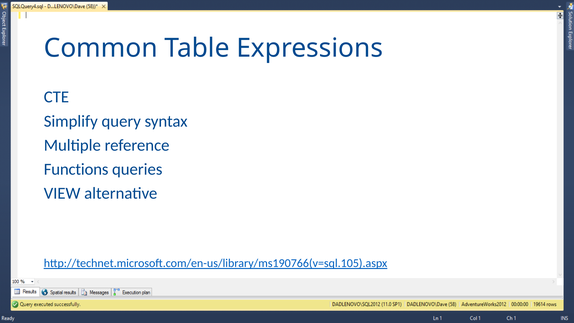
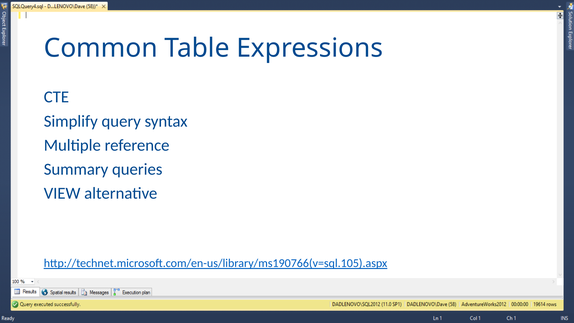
Functions: Functions -> Summary
